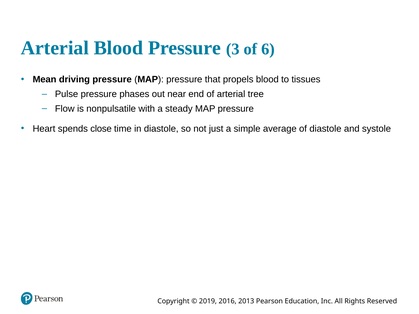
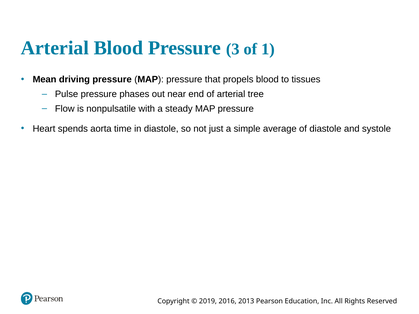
6: 6 -> 1
close: close -> aorta
